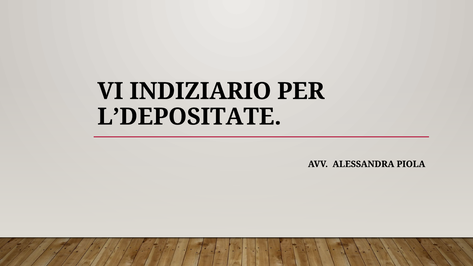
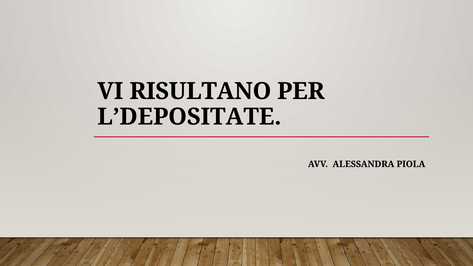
INDIZIARIO: INDIZIARIO -> RISULTANO
